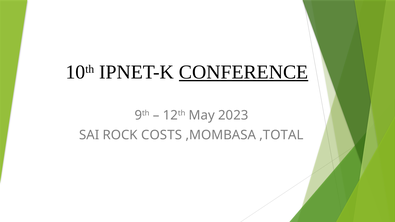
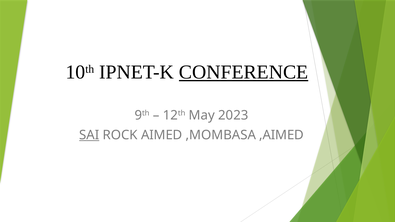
SAI underline: none -> present
COSTS: COSTS -> AIMED
,TOTAL: ,TOTAL -> ,AIMED
